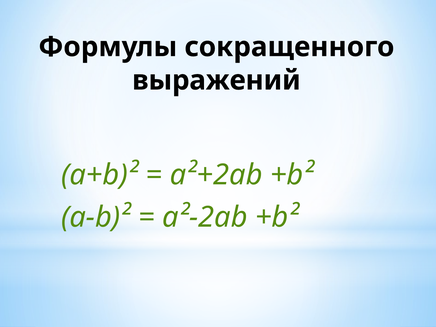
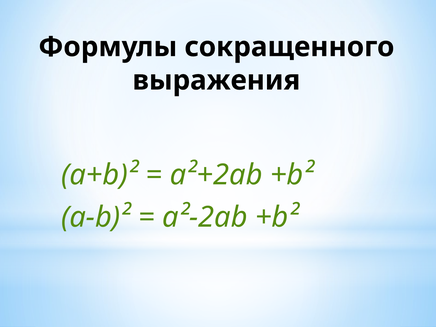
выражений: выражений -> выражения
